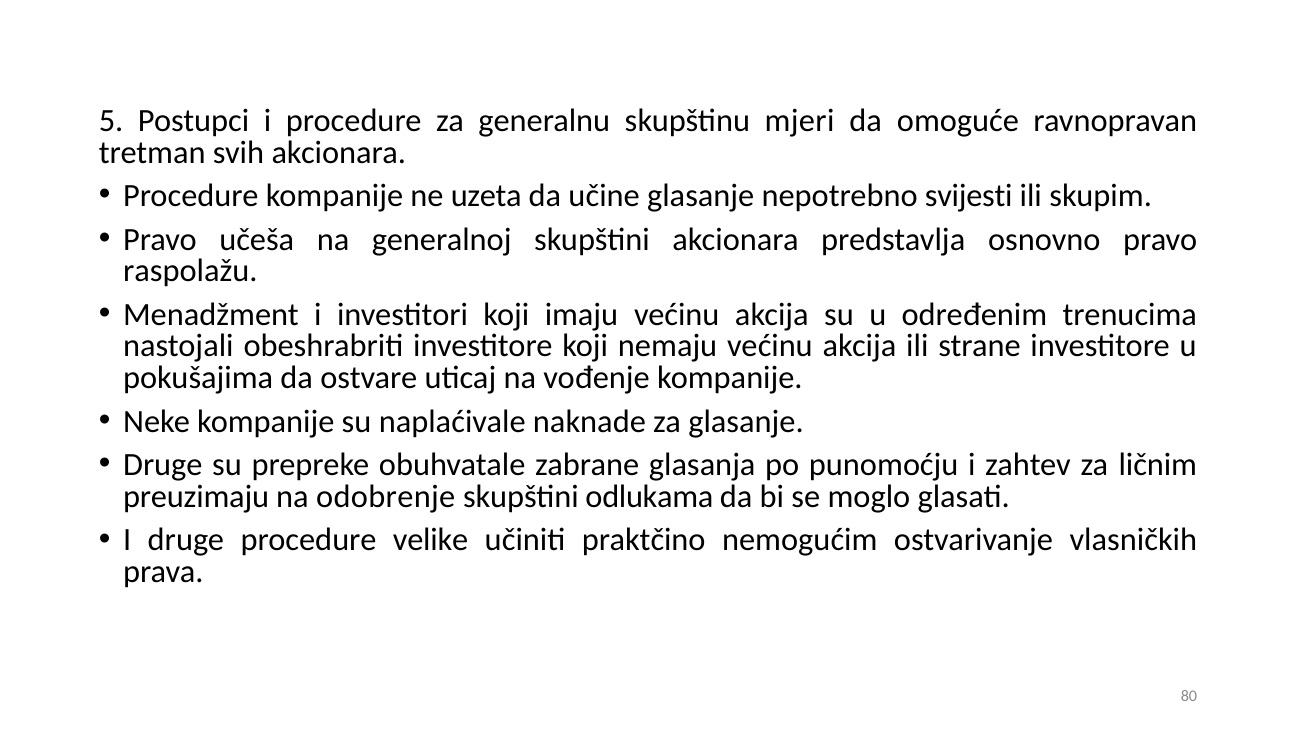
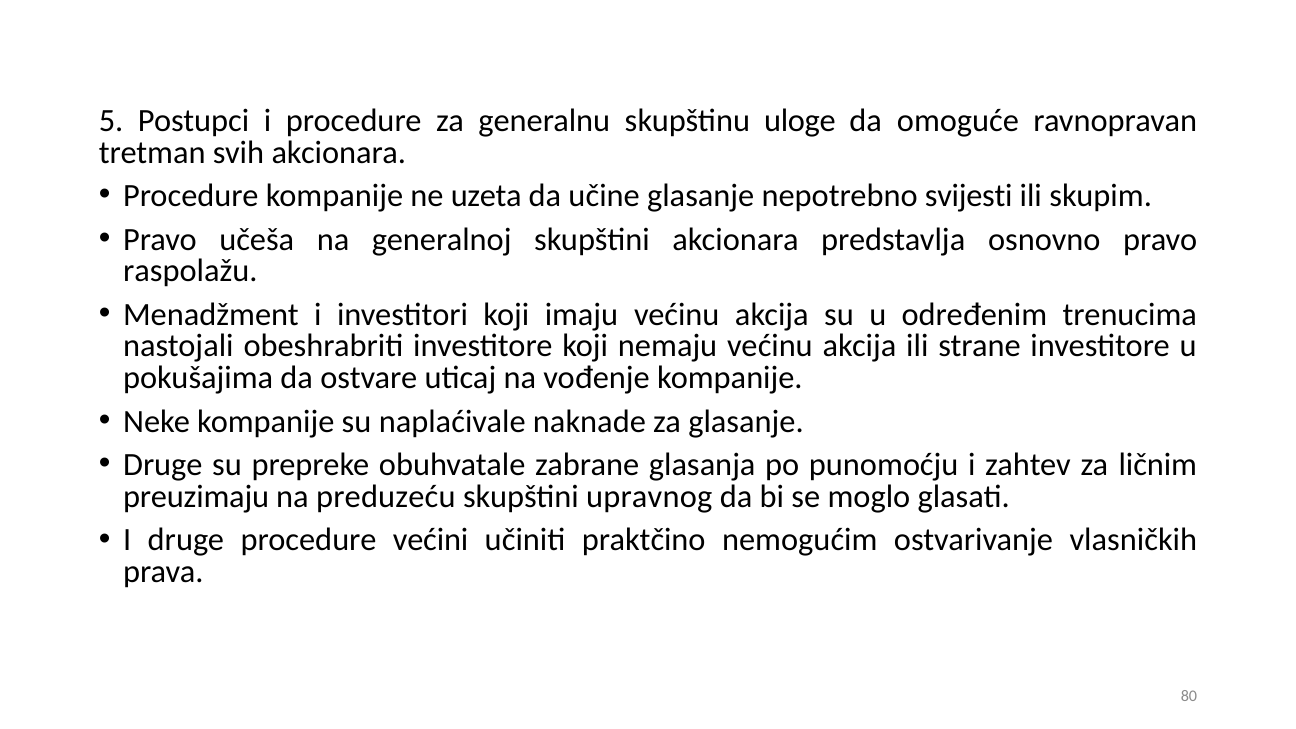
mjeri: mjeri -> uloge
odobrenje: odobrenje -> preduzeću
odlukama: odlukama -> upravnog
velike: velike -> većini
